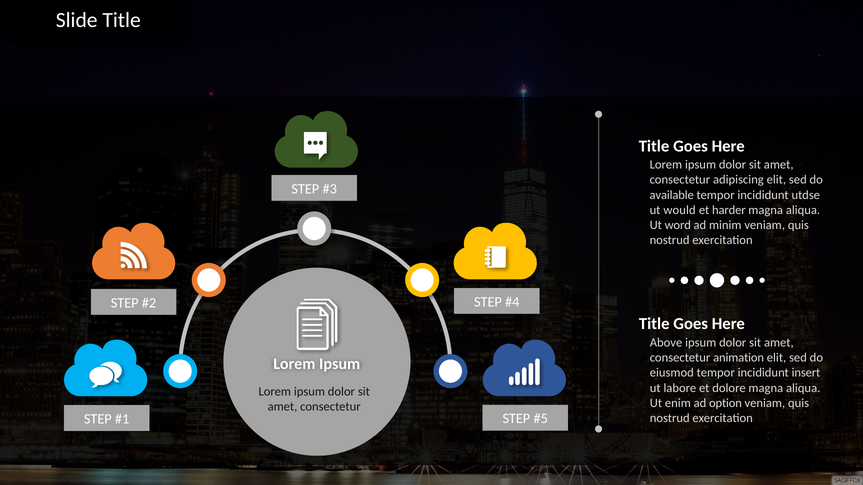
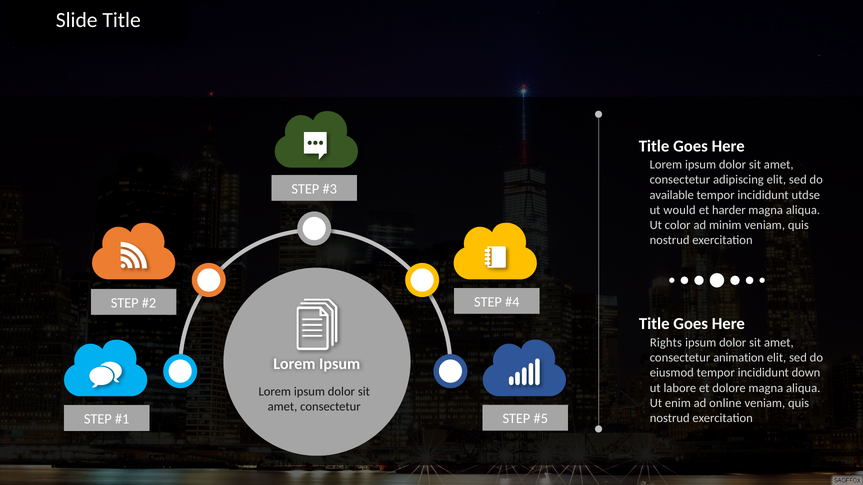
word: word -> color
Above: Above -> Rights
insert: insert -> down
option: option -> online
